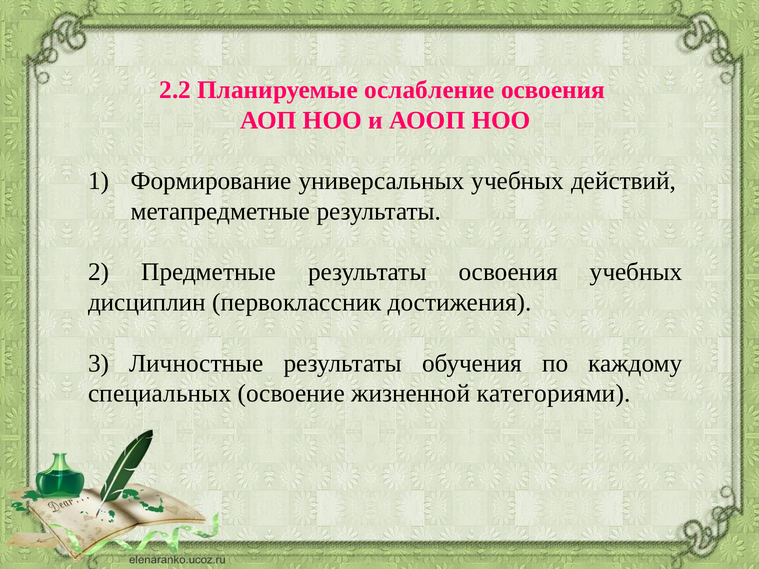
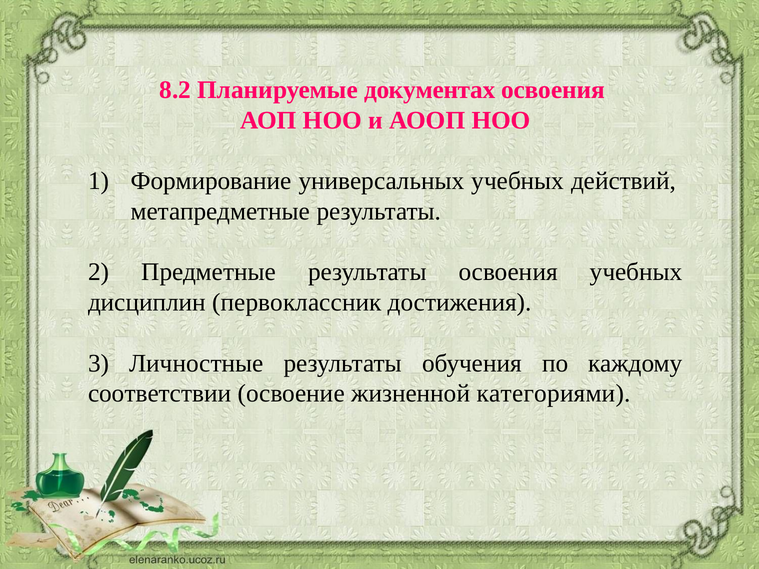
2.2: 2.2 -> 8.2
ослабление: ослабление -> документах
специальных: специальных -> соответствии
